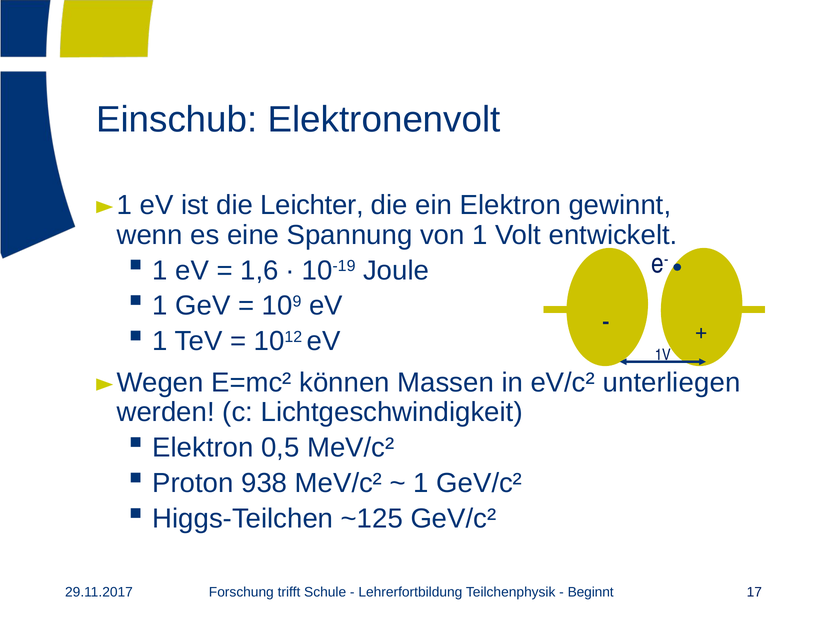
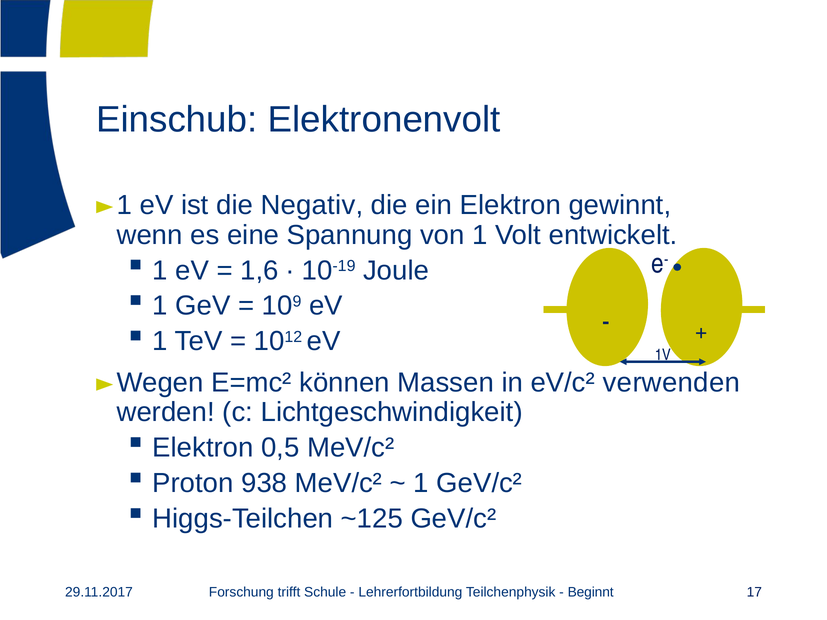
Leichter: Leichter -> Negativ
unterliegen: unterliegen -> verwenden
